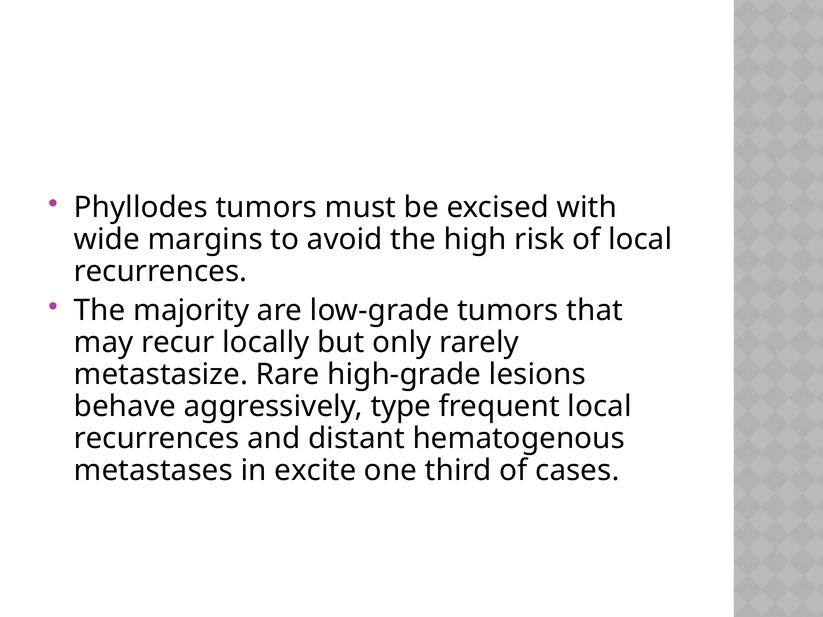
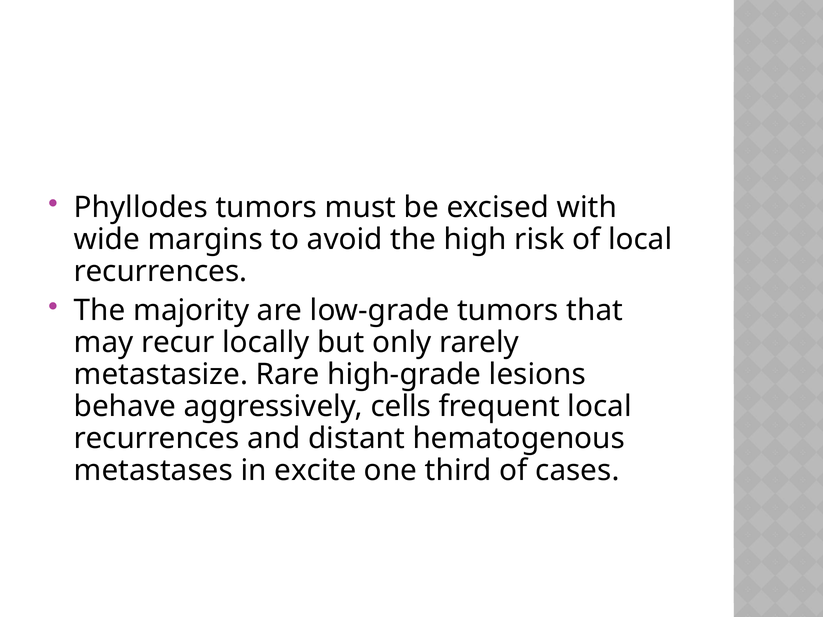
type: type -> cells
